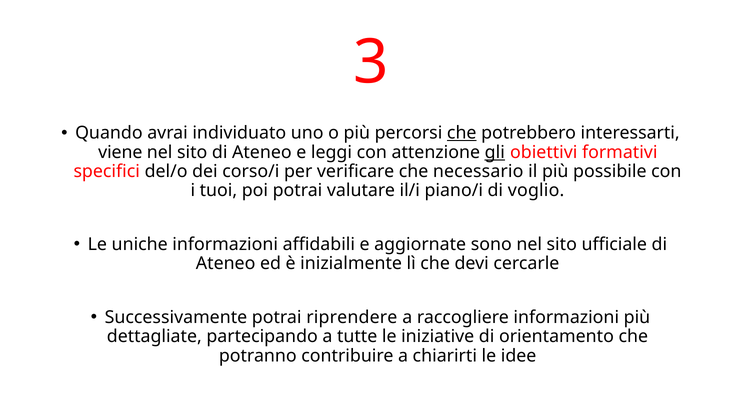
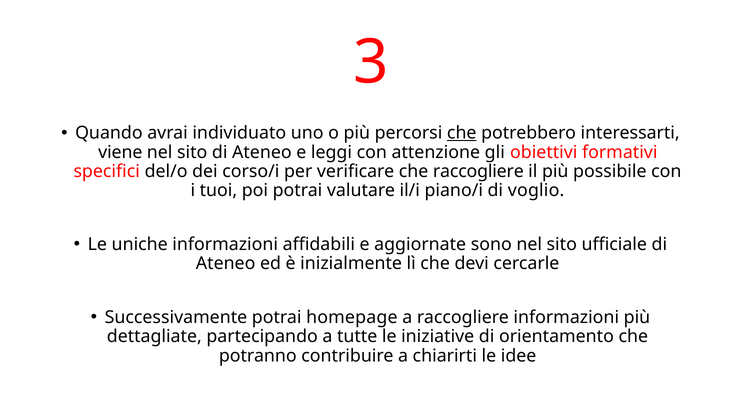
gli underline: present -> none
che necessario: necessario -> raccogliere
riprendere: riprendere -> homepage
